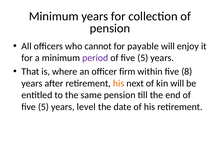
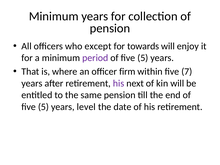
cannot: cannot -> except
payable: payable -> towards
8: 8 -> 7
his at (119, 83) colour: orange -> purple
